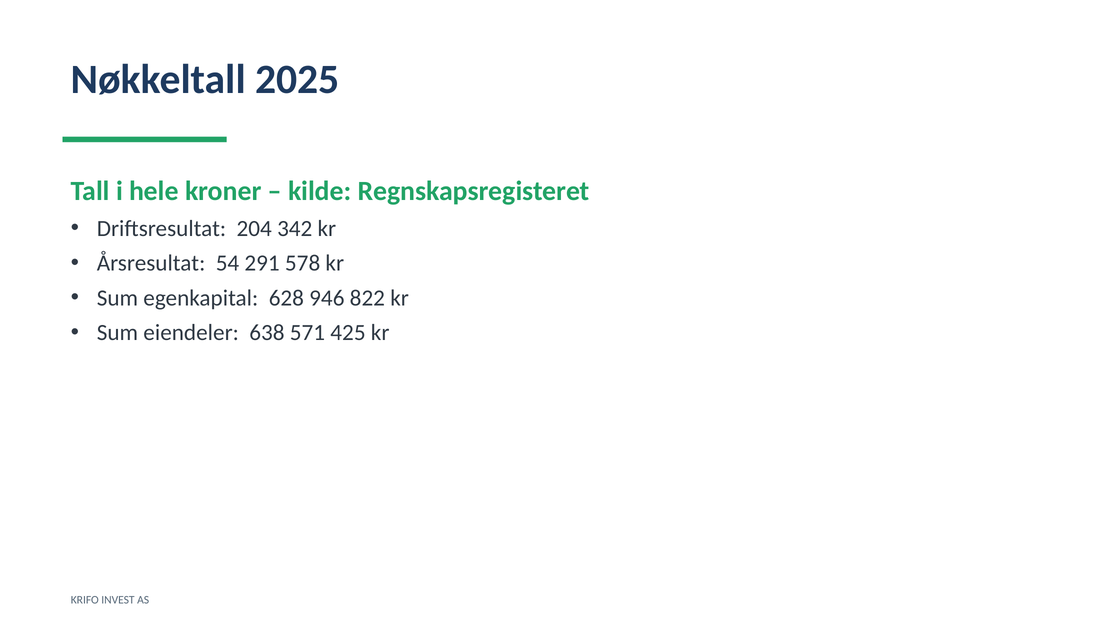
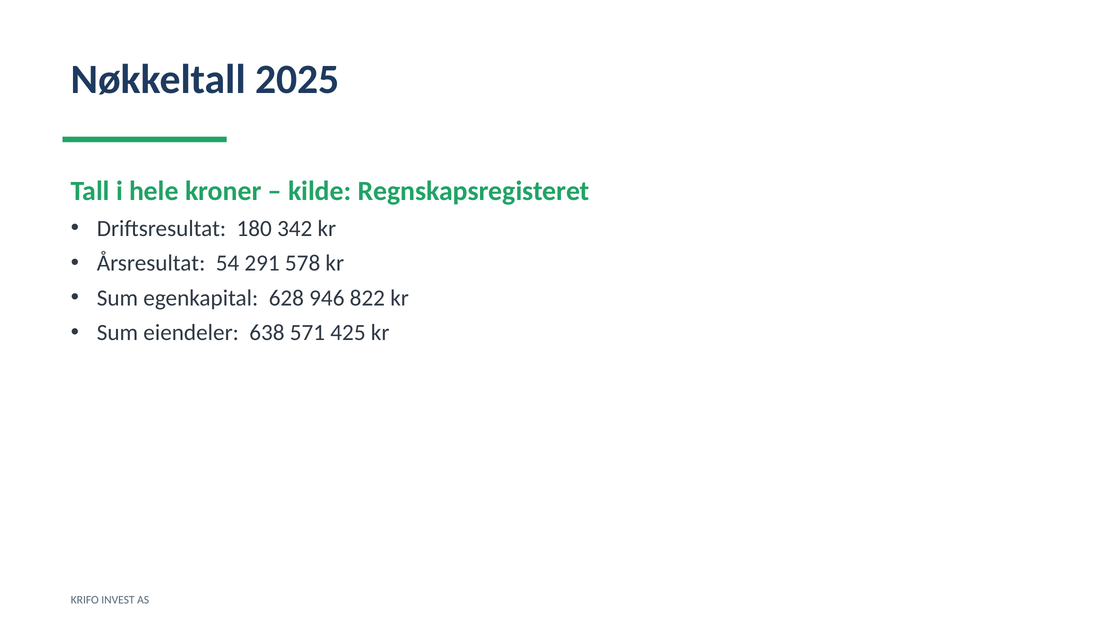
204: 204 -> 180
